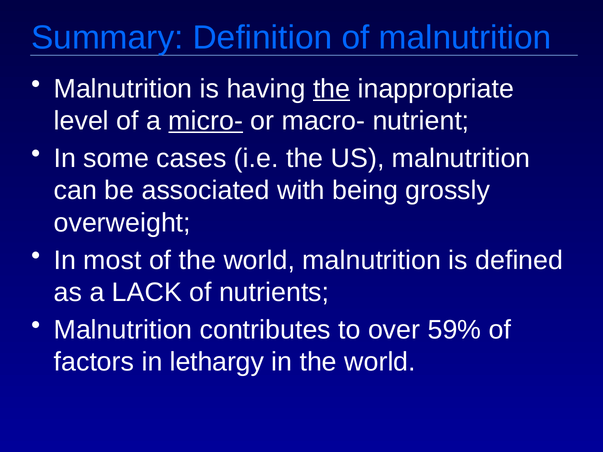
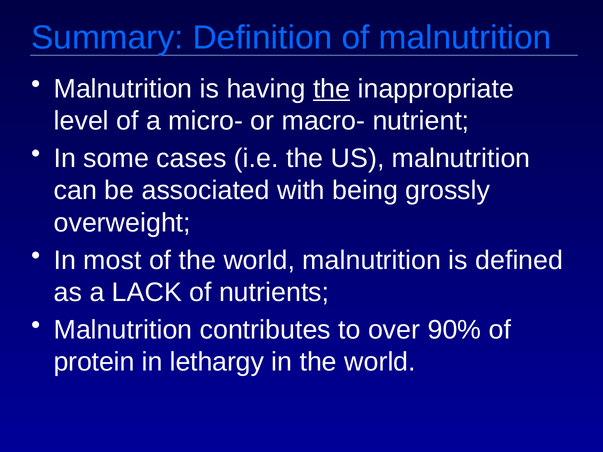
micro- underline: present -> none
59%: 59% -> 90%
factors: factors -> protein
